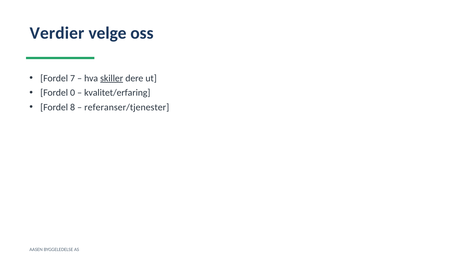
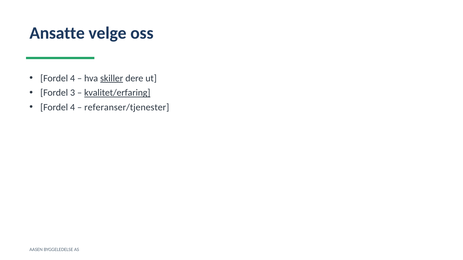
Verdier: Verdier -> Ansatte
7 at (73, 78): 7 -> 4
0: 0 -> 3
kvalitet/erfaring underline: none -> present
8 at (73, 107): 8 -> 4
